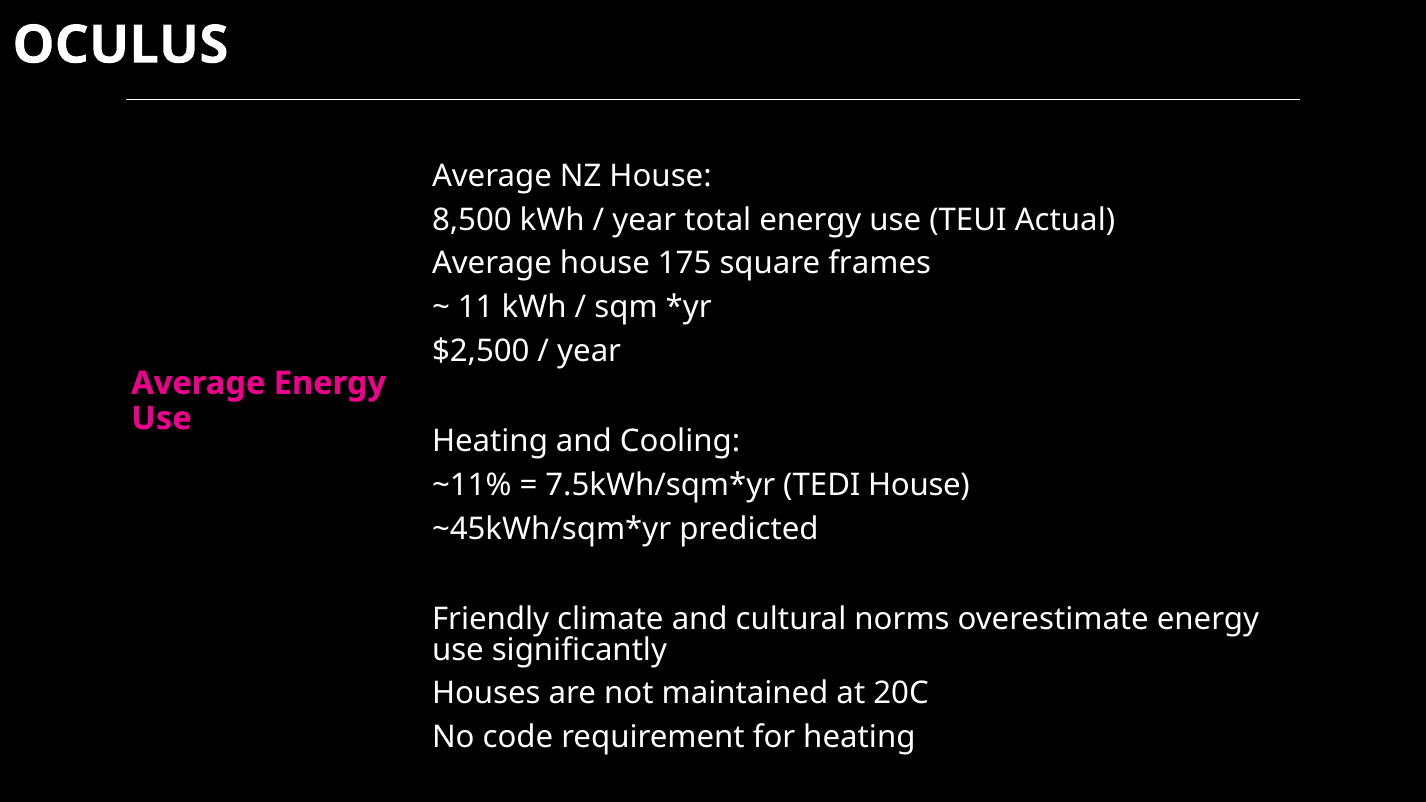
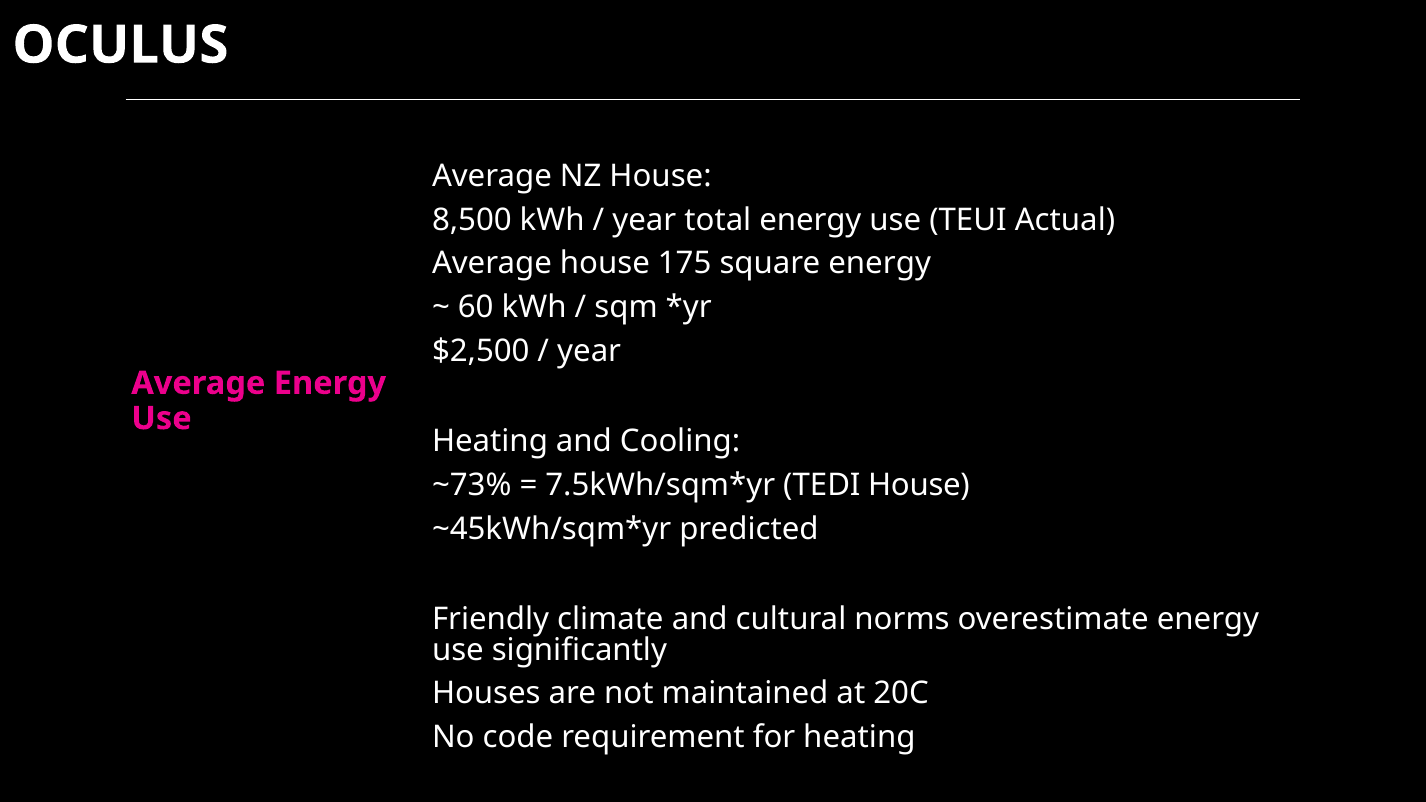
square frames: frames -> energy
11: 11 -> 60
~11%: ~11% -> ~73%
